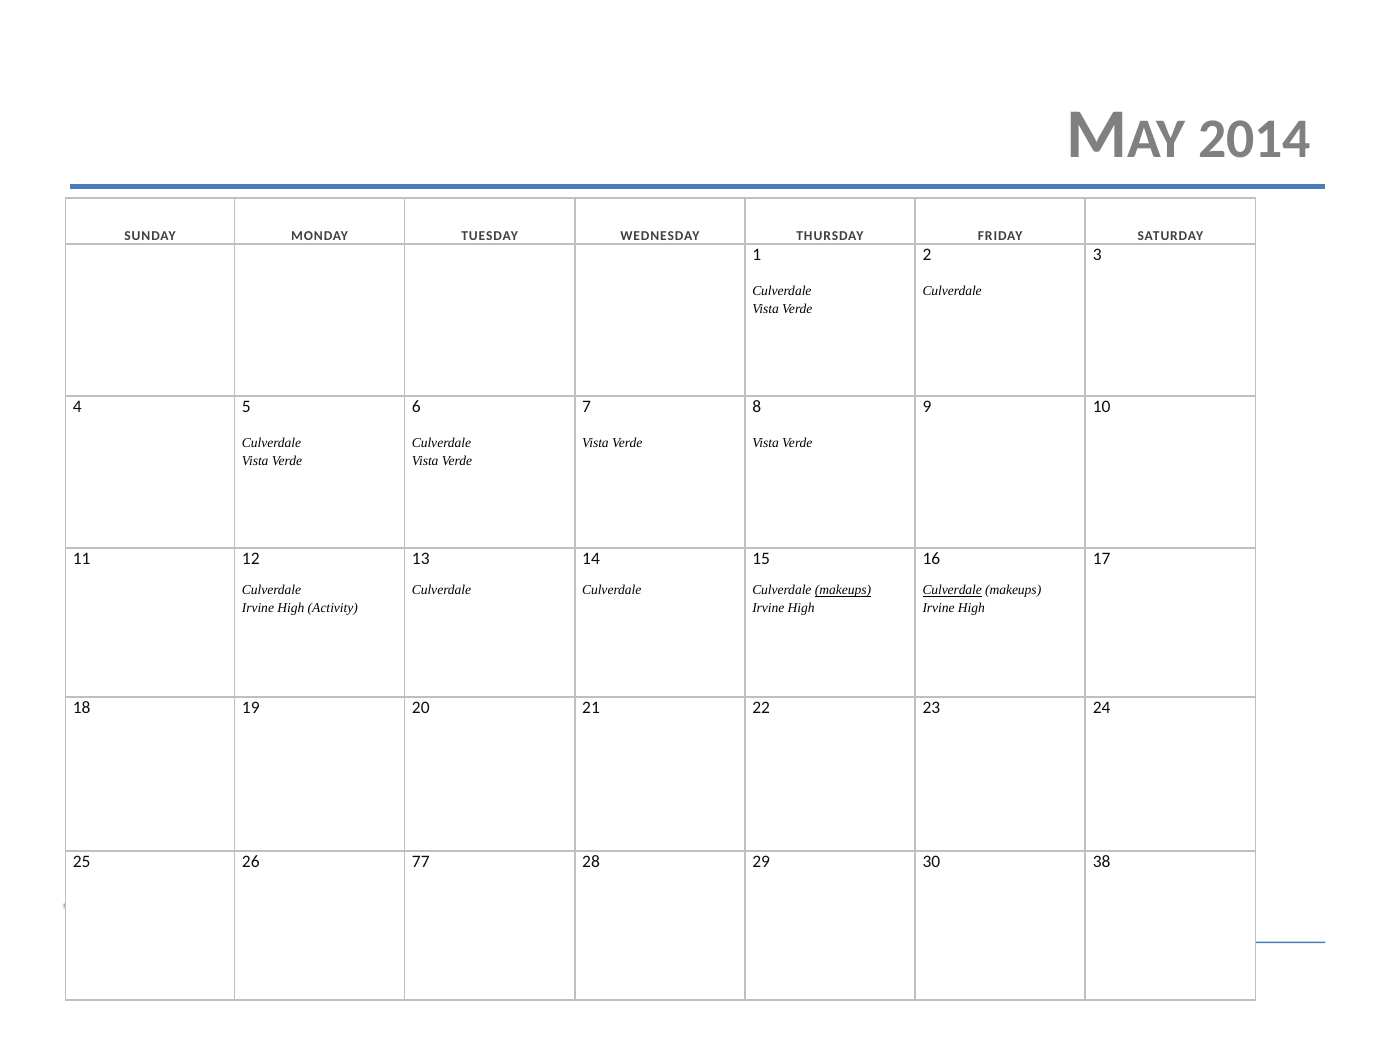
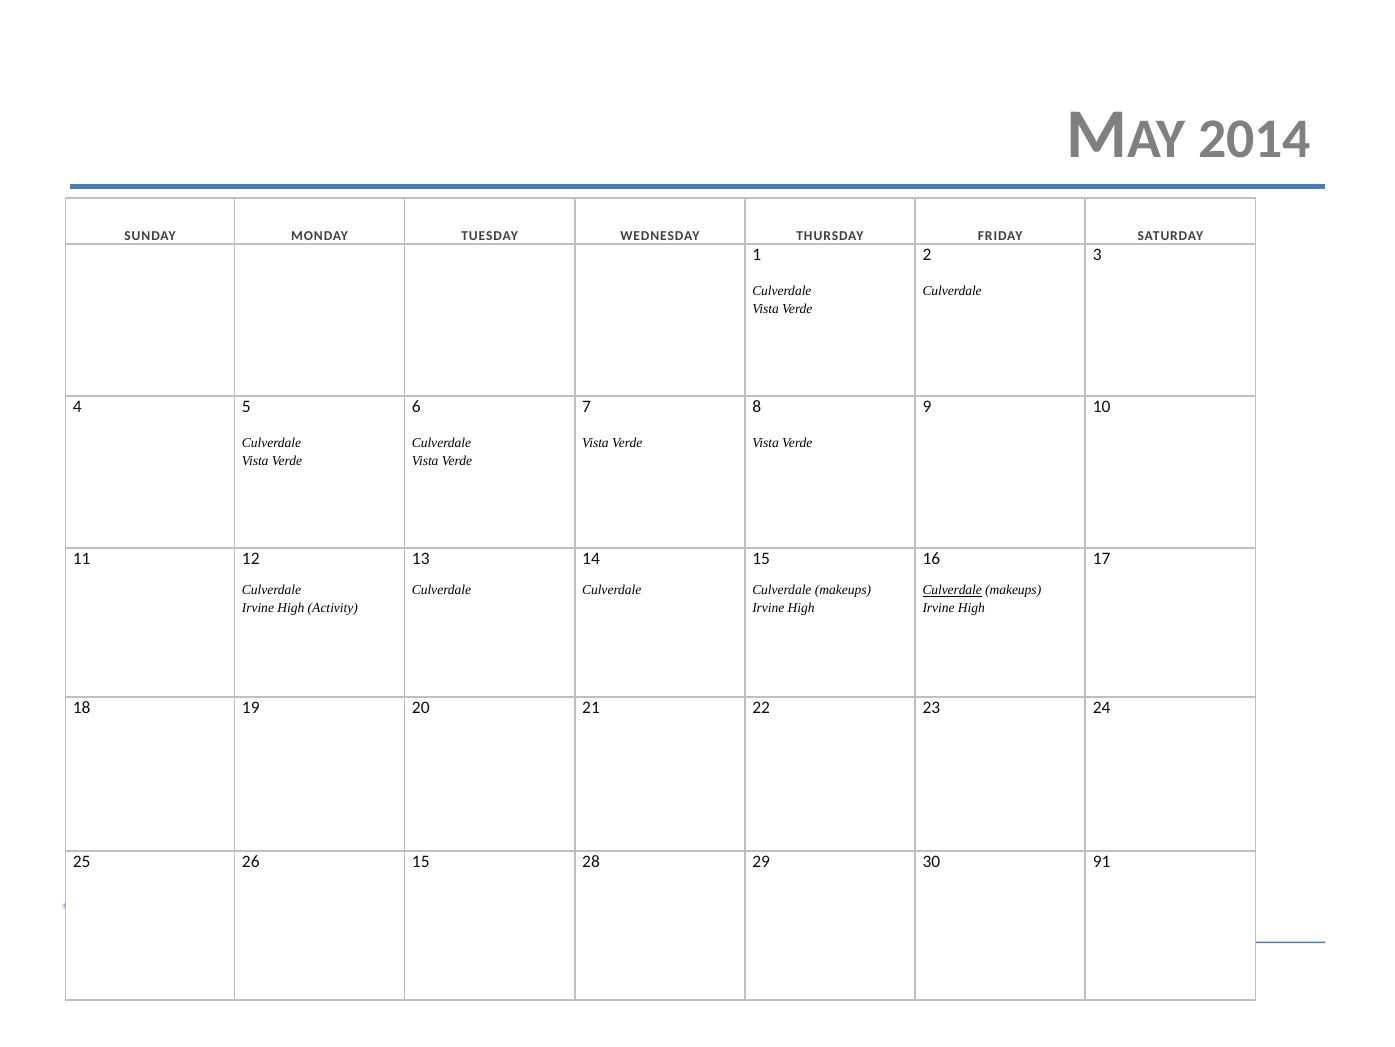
makeups at (843, 590) underline: present -> none
26 77: 77 -> 15
38: 38 -> 91
